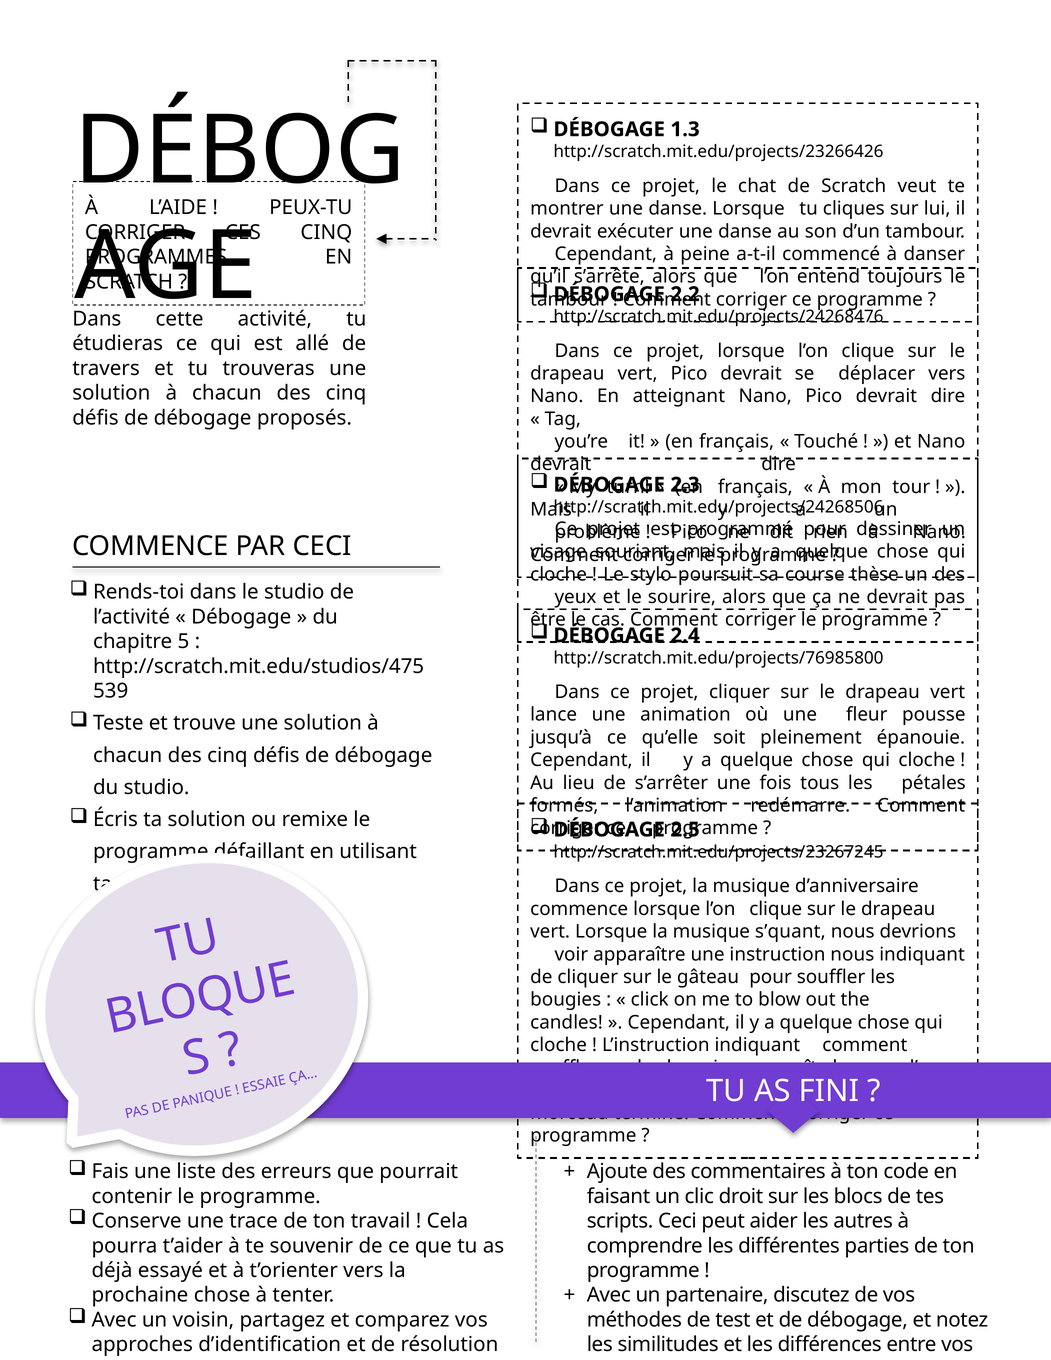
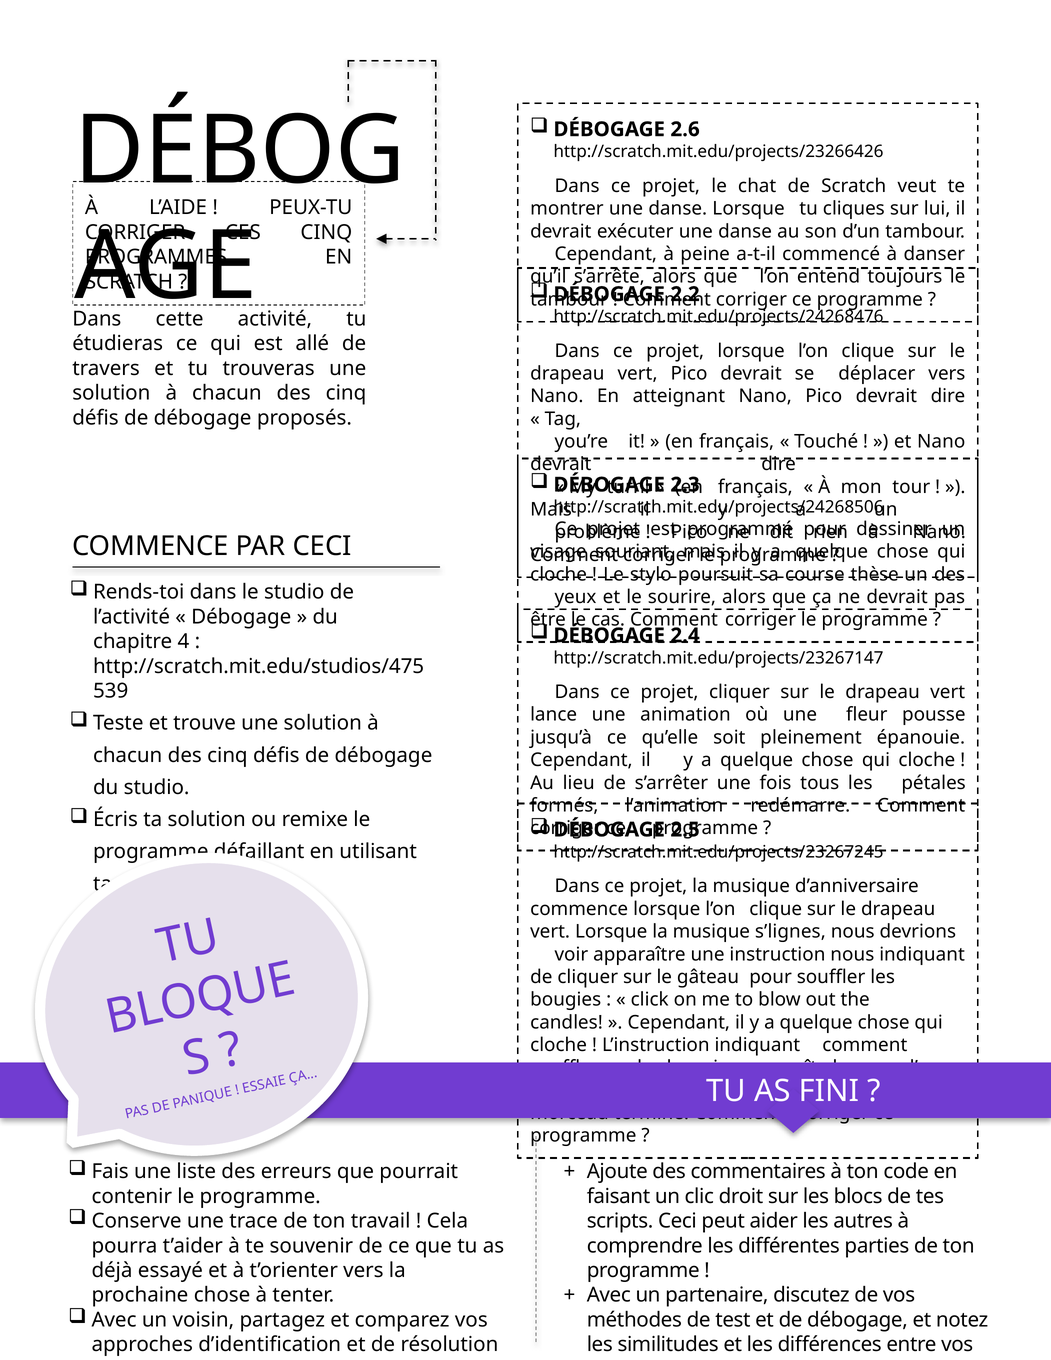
1.3: 1.3 -> 2.6
5: 5 -> 4
http://scratch.mit.edu/projects/76985800: http://scratch.mit.edu/projects/76985800 -> http://scratch.mit.edu/projects/23267147
s’quant: s’quant -> s’lignes
